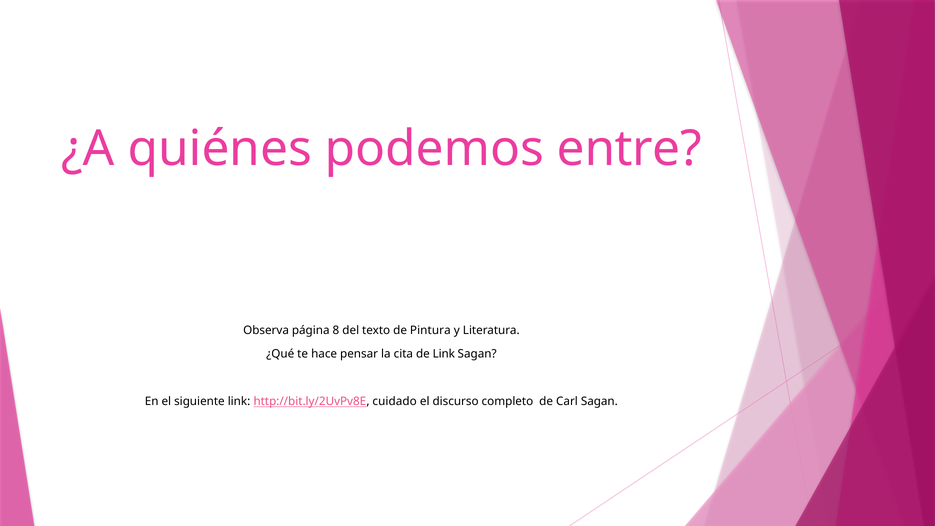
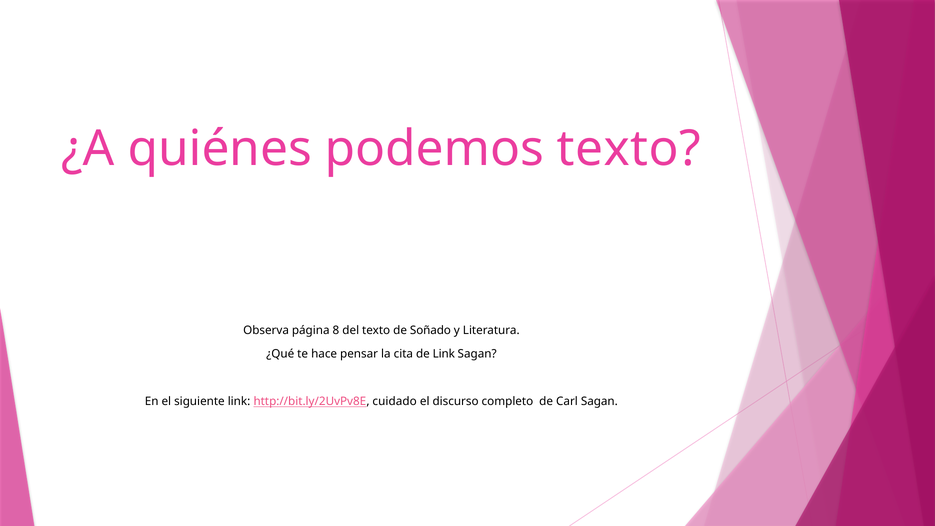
podemos entre: entre -> texto
Pintura: Pintura -> Soñado
